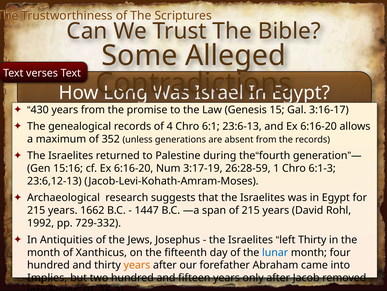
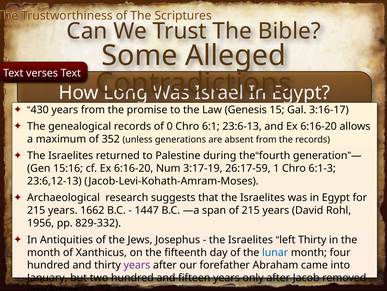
4: 4 -> 0
26:28-59: 26:28-59 -> 26:17-59
1992: 1992 -> 1956
729-332: 729-332 -> 829-332
years at (137, 265) colour: orange -> purple
Implies: Implies -> January
